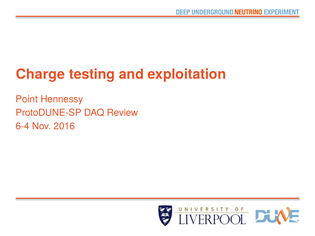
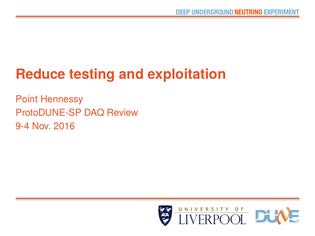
Charge: Charge -> Reduce
6-4: 6-4 -> 9-4
